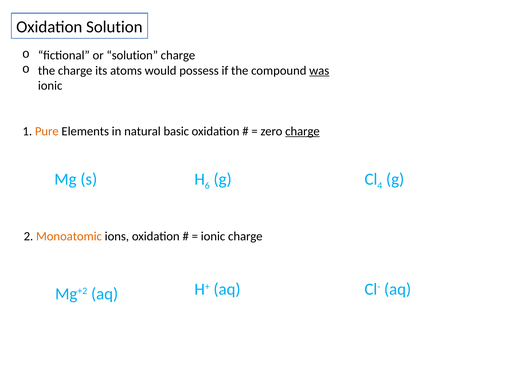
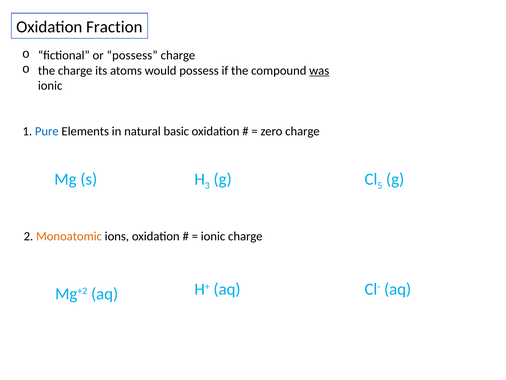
Oxidation Solution: Solution -> Fraction
or solution: solution -> possess
Pure colour: orange -> blue
charge at (302, 131) underline: present -> none
6: 6 -> 3
4: 4 -> 5
